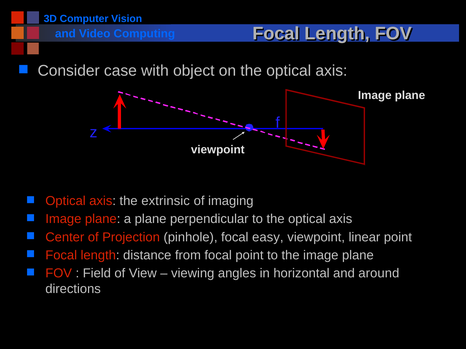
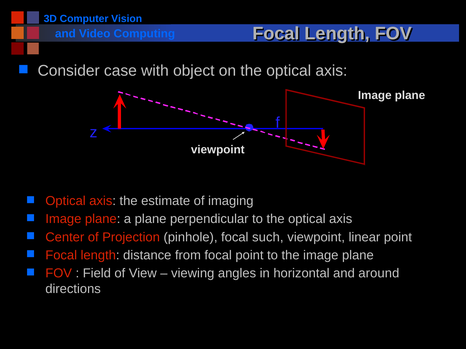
extrinsic: extrinsic -> estimate
easy: easy -> such
